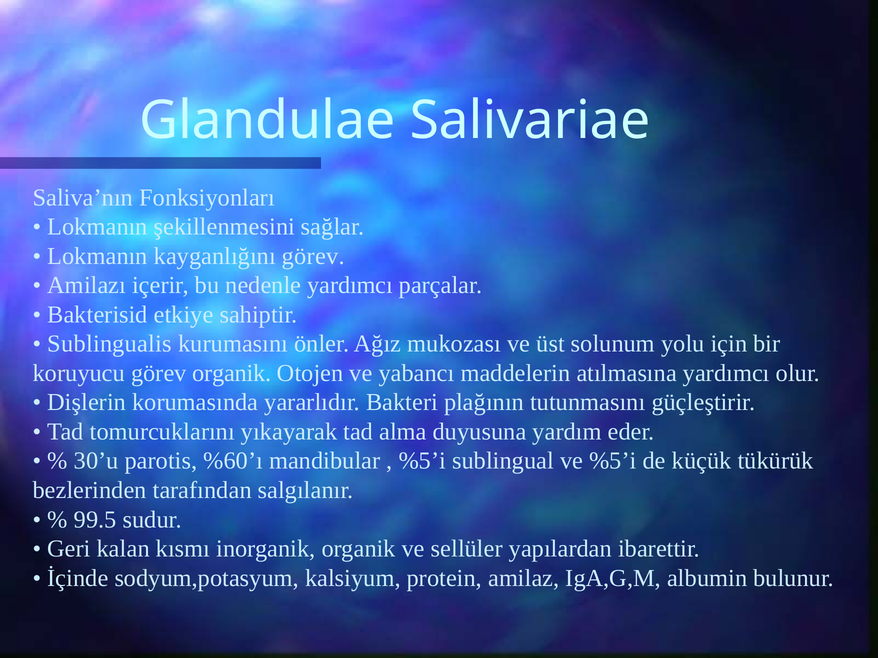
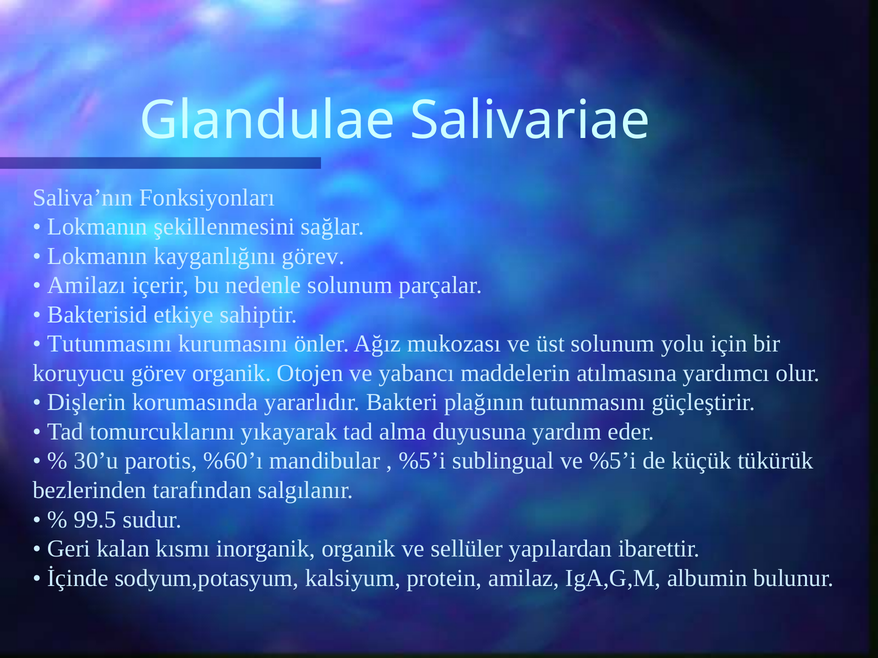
nedenle yardımcı: yardımcı -> solunum
Sublingualis at (110, 344): Sublingualis -> Tutunmasını
